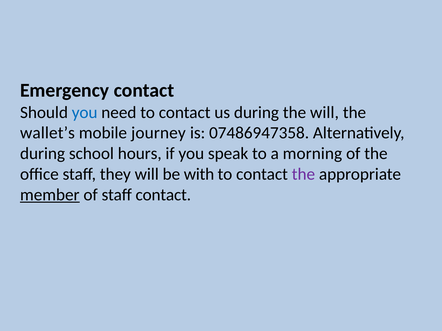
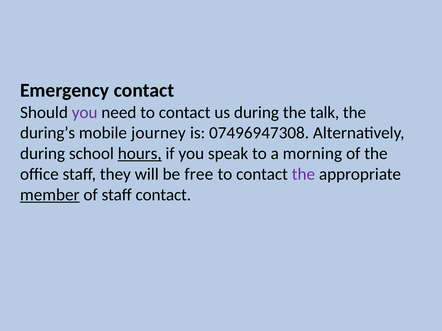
you at (85, 113) colour: blue -> purple
the will: will -> talk
wallet’s: wallet’s -> during’s
07486947358: 07486947358 -> 07496947308
hours underline: none -> present
with: with -> free
